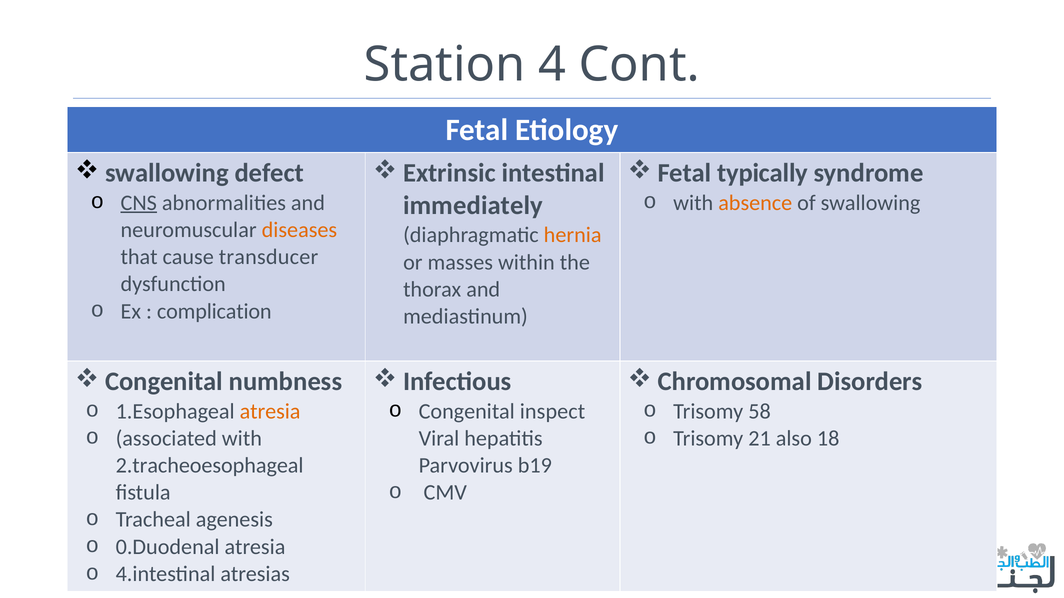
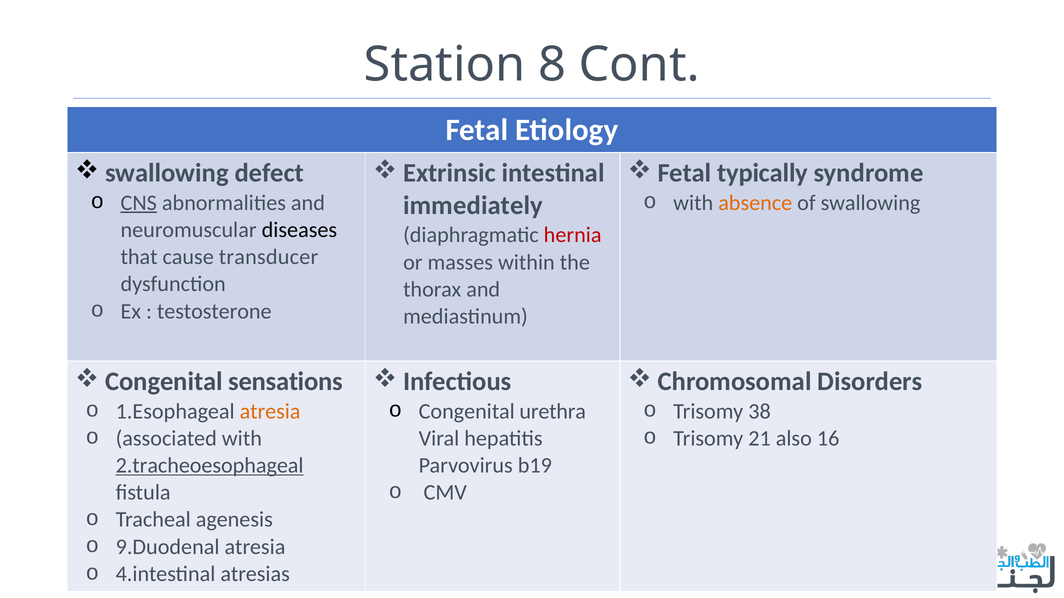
4: 4 -> 8
diseases colour: orange -> black
hernia colour: orange -> red
complication: complication -> testosterone
numbness: numbness -> sensations
inspect: inspect -> urethra
58: 58 -> 38
18: 18 -> 16
2.tracheoesophageal underline: none -> present
0.Duodenal: 0.Duodenal -> 9.Duodenal
